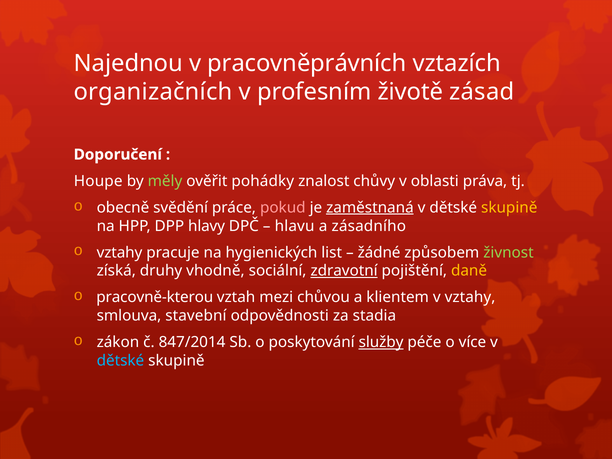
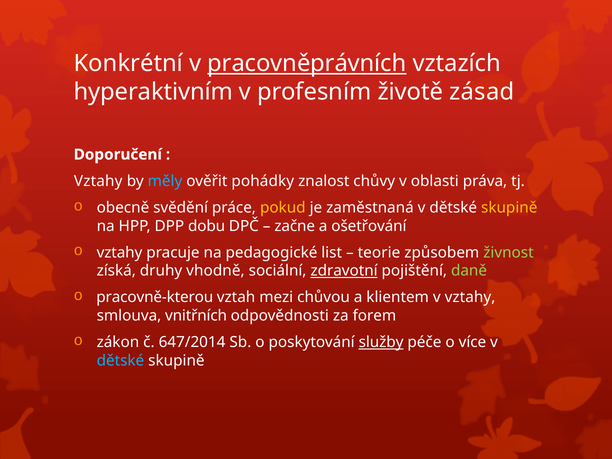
Najednou: Najednou -> Konkrétní
pracovněprávních underline: none -> present
organizačních: organizačních -> hyperaktivním
Houpe at (98, 181): Houpe -> Vztahy
měly colour: light green -> light blue
pokud colour: pink -> yellow
zaměstnaná underline: present -> none
hlavy: hlavy -> dobu
hlavu: hlavu -> začne
zásadního: zásadního -> ošetřování
hygienických: hygienických -> pedagogické
žádné: žádné -> teorie
daně colour: yellow -> light green
stavební: stavební -> vnitřních
stadia: stadia -> forem
847/2014: 847/2014 -> 647/2014
